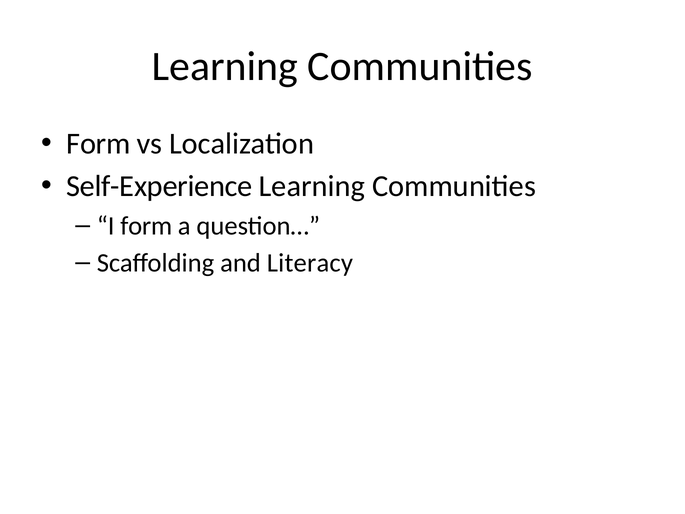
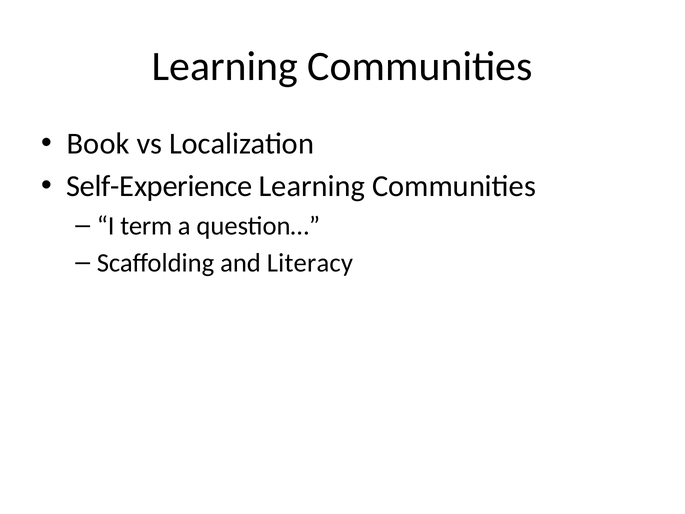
Form at (98, 144): Form -> Book
I form: form -> term
